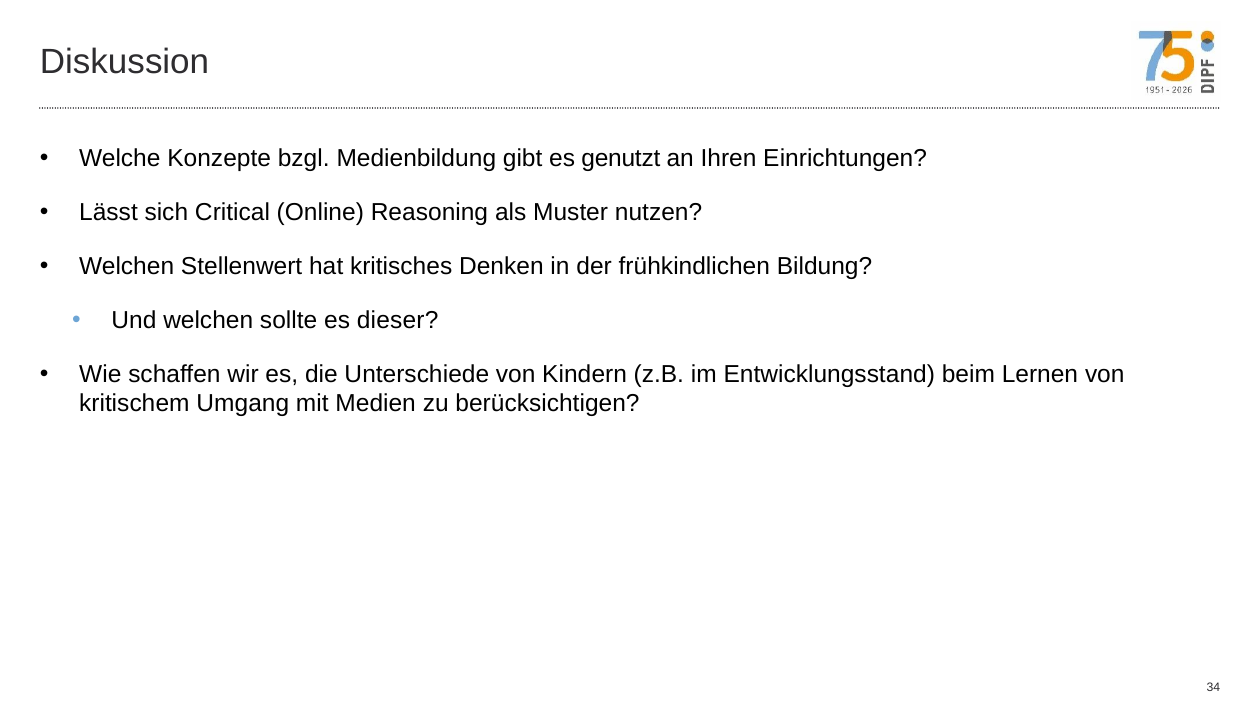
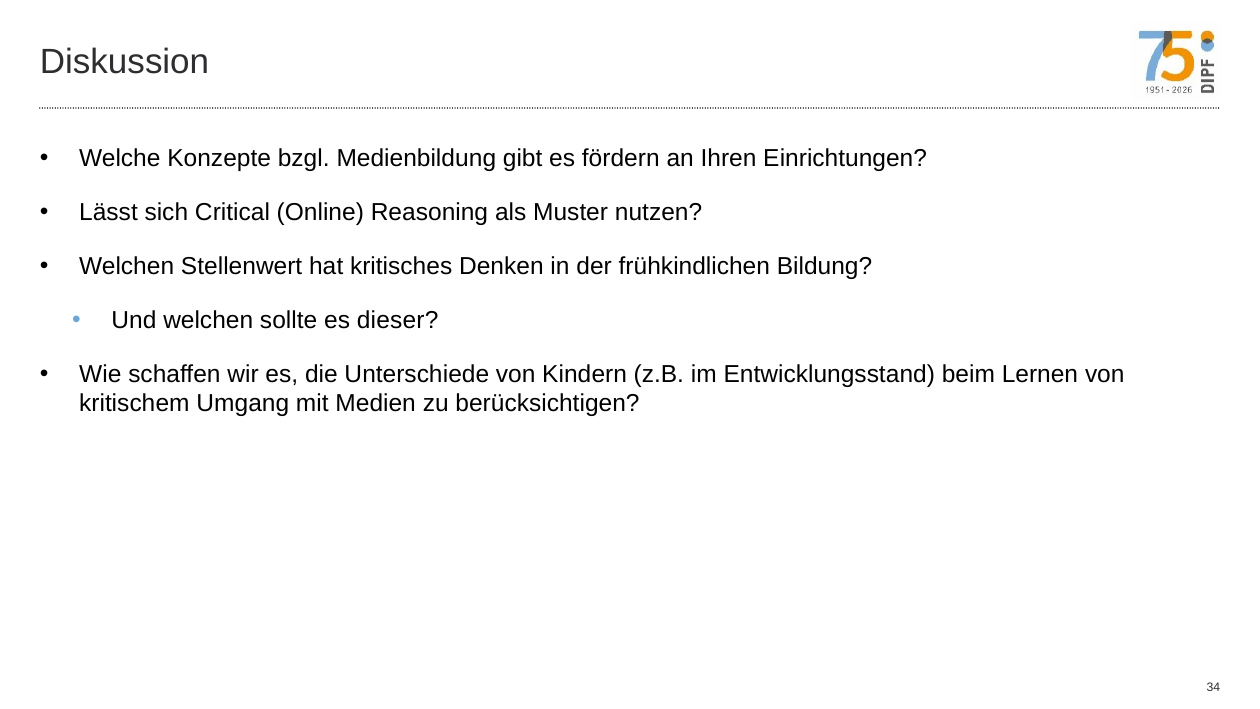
genutzt: genutzt -> fördern
